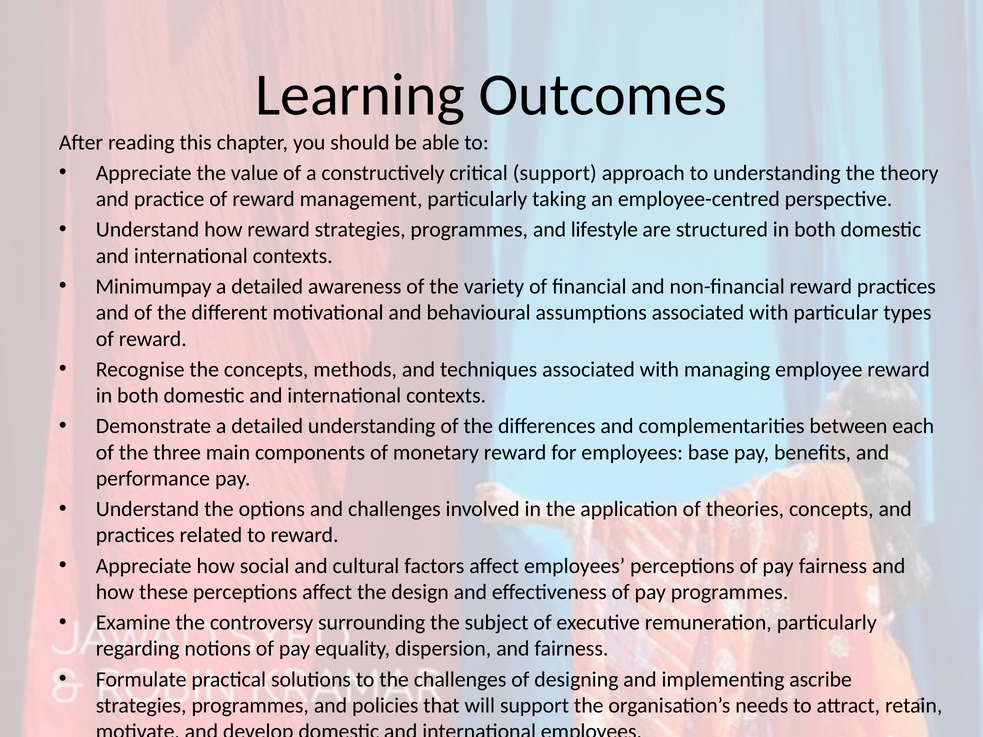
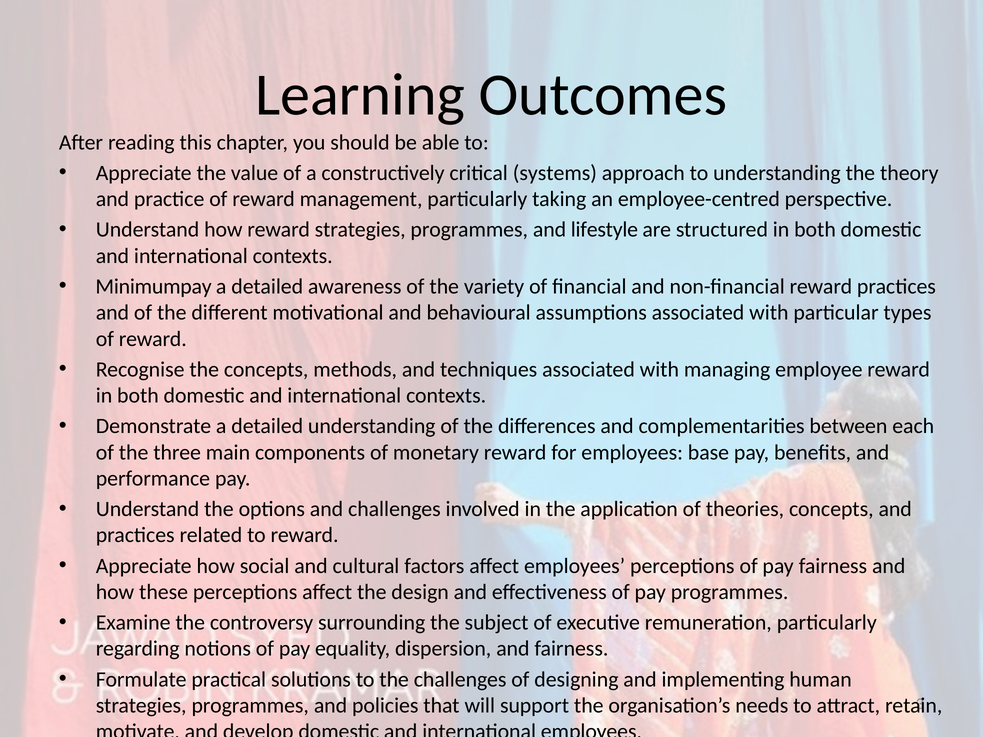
critical support: support -> systems
ascribe: ascribe -> human
